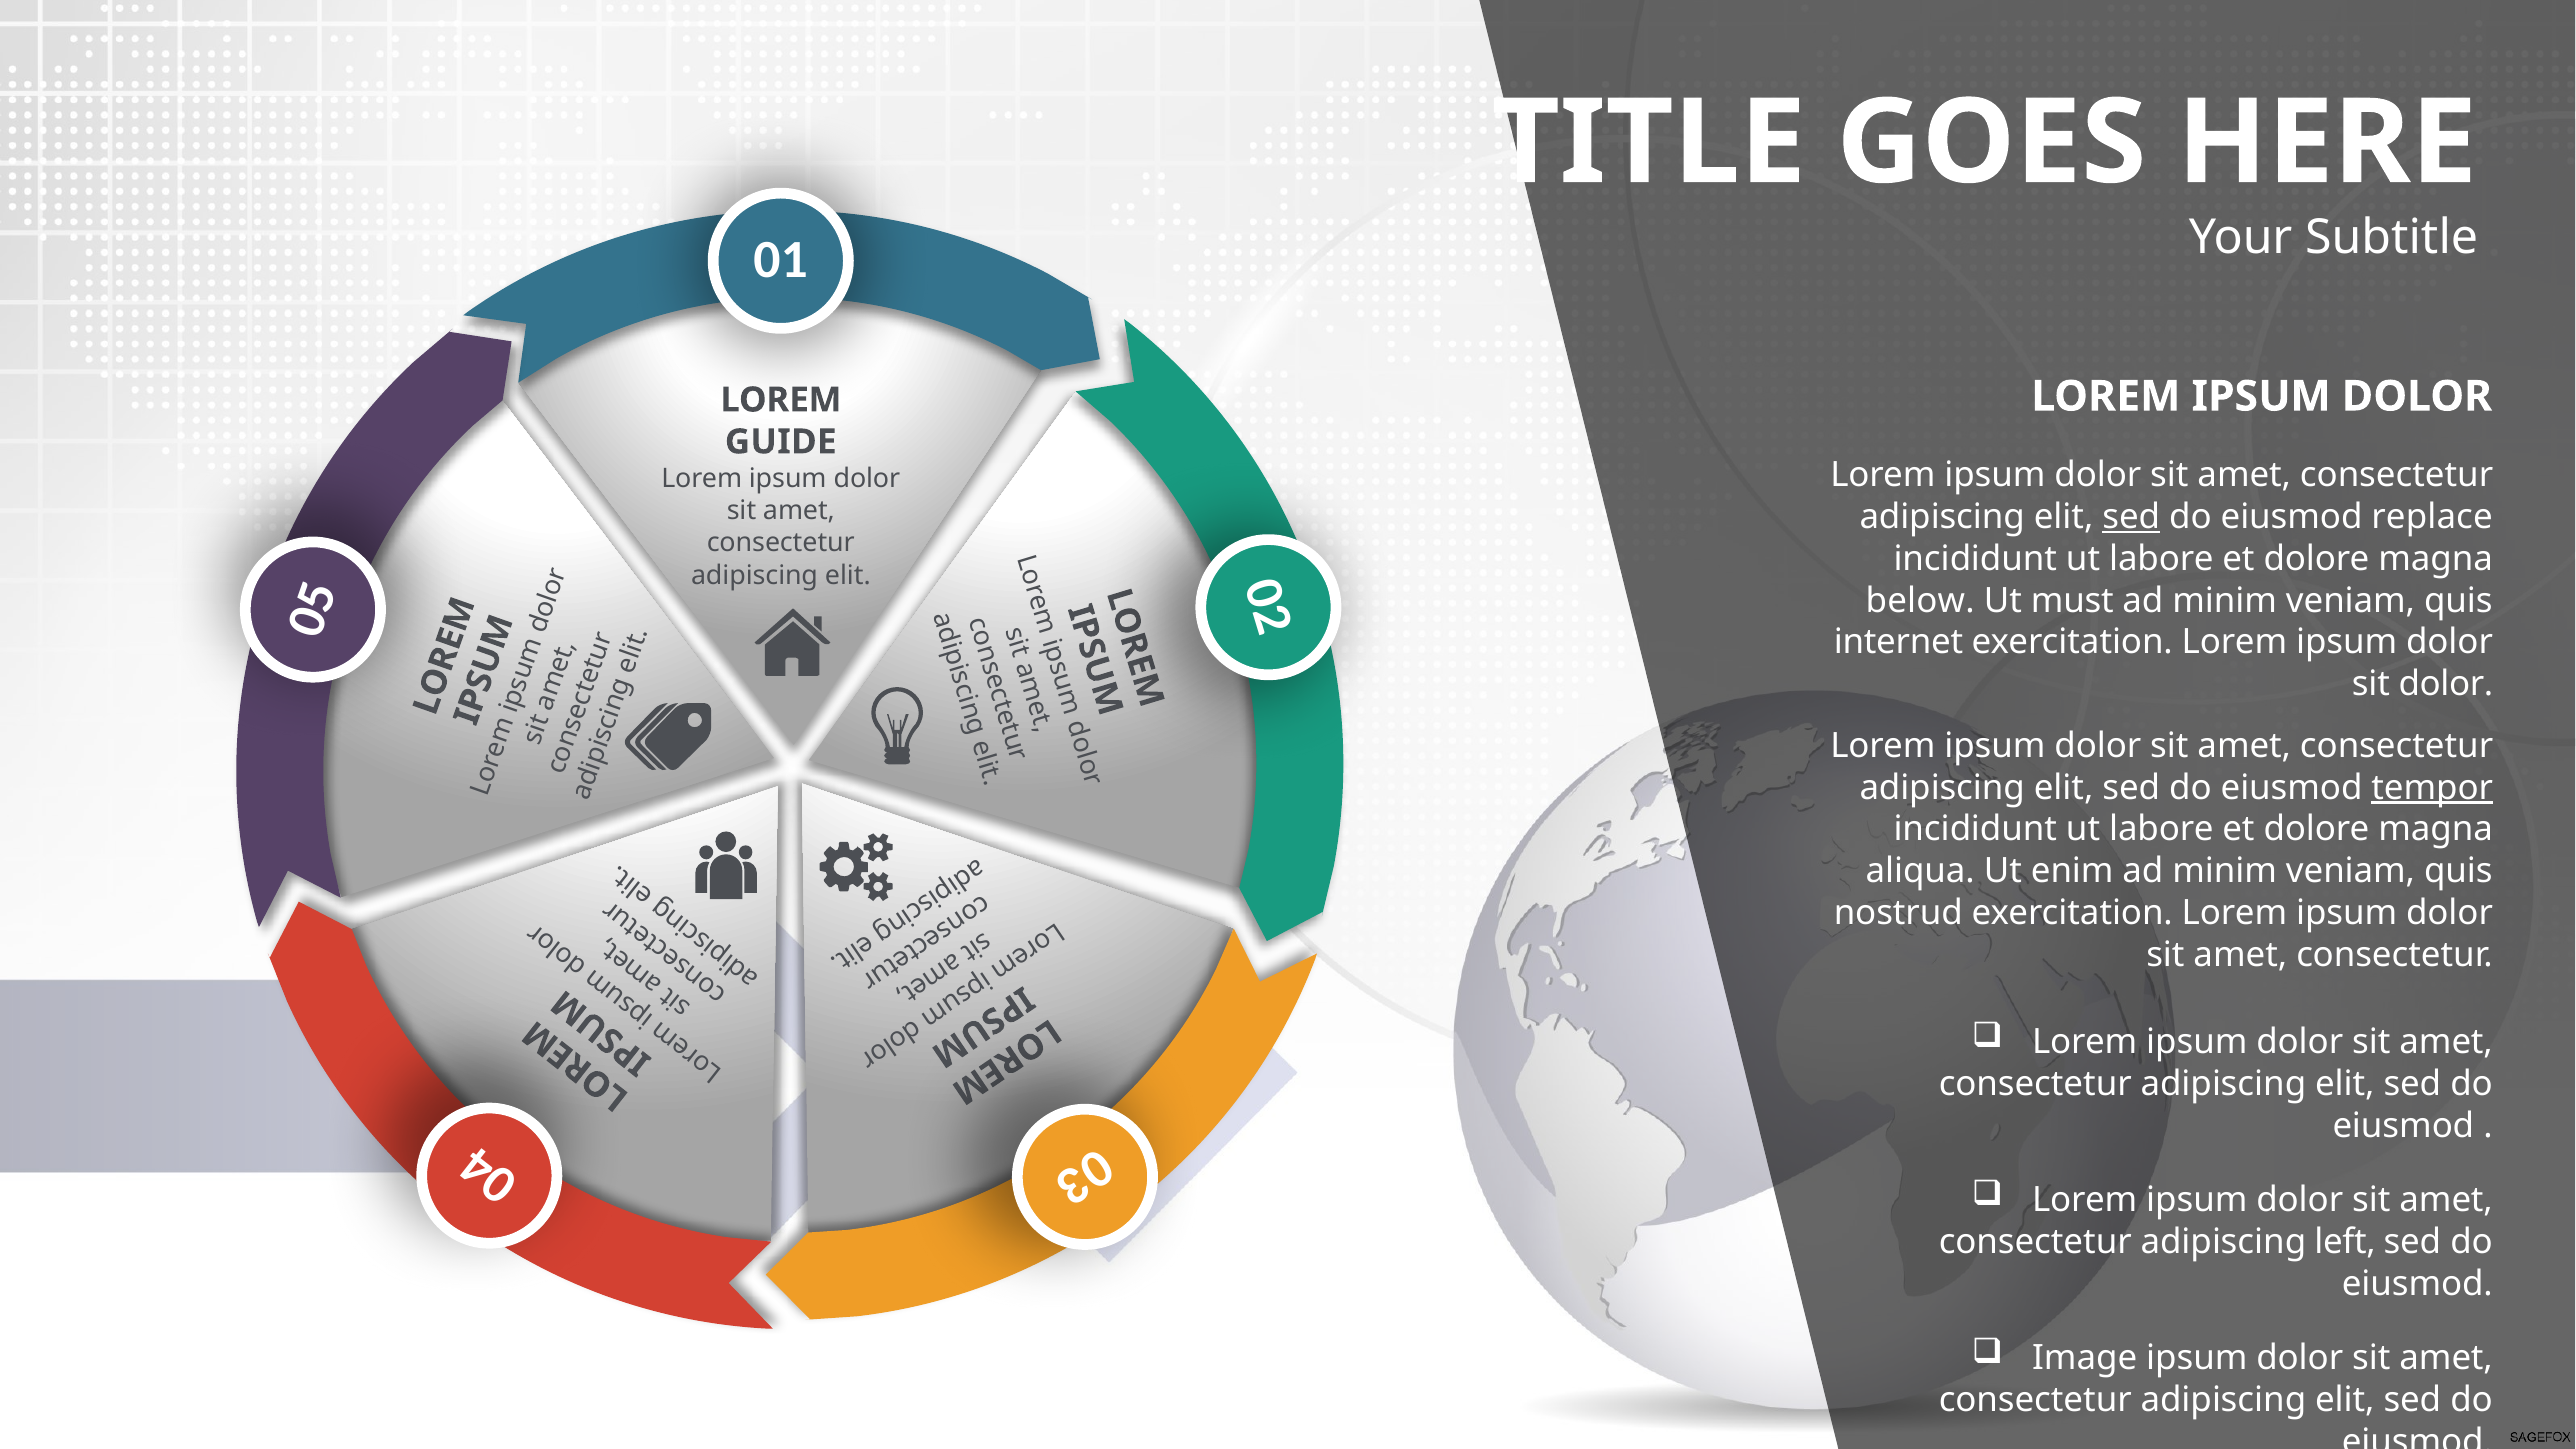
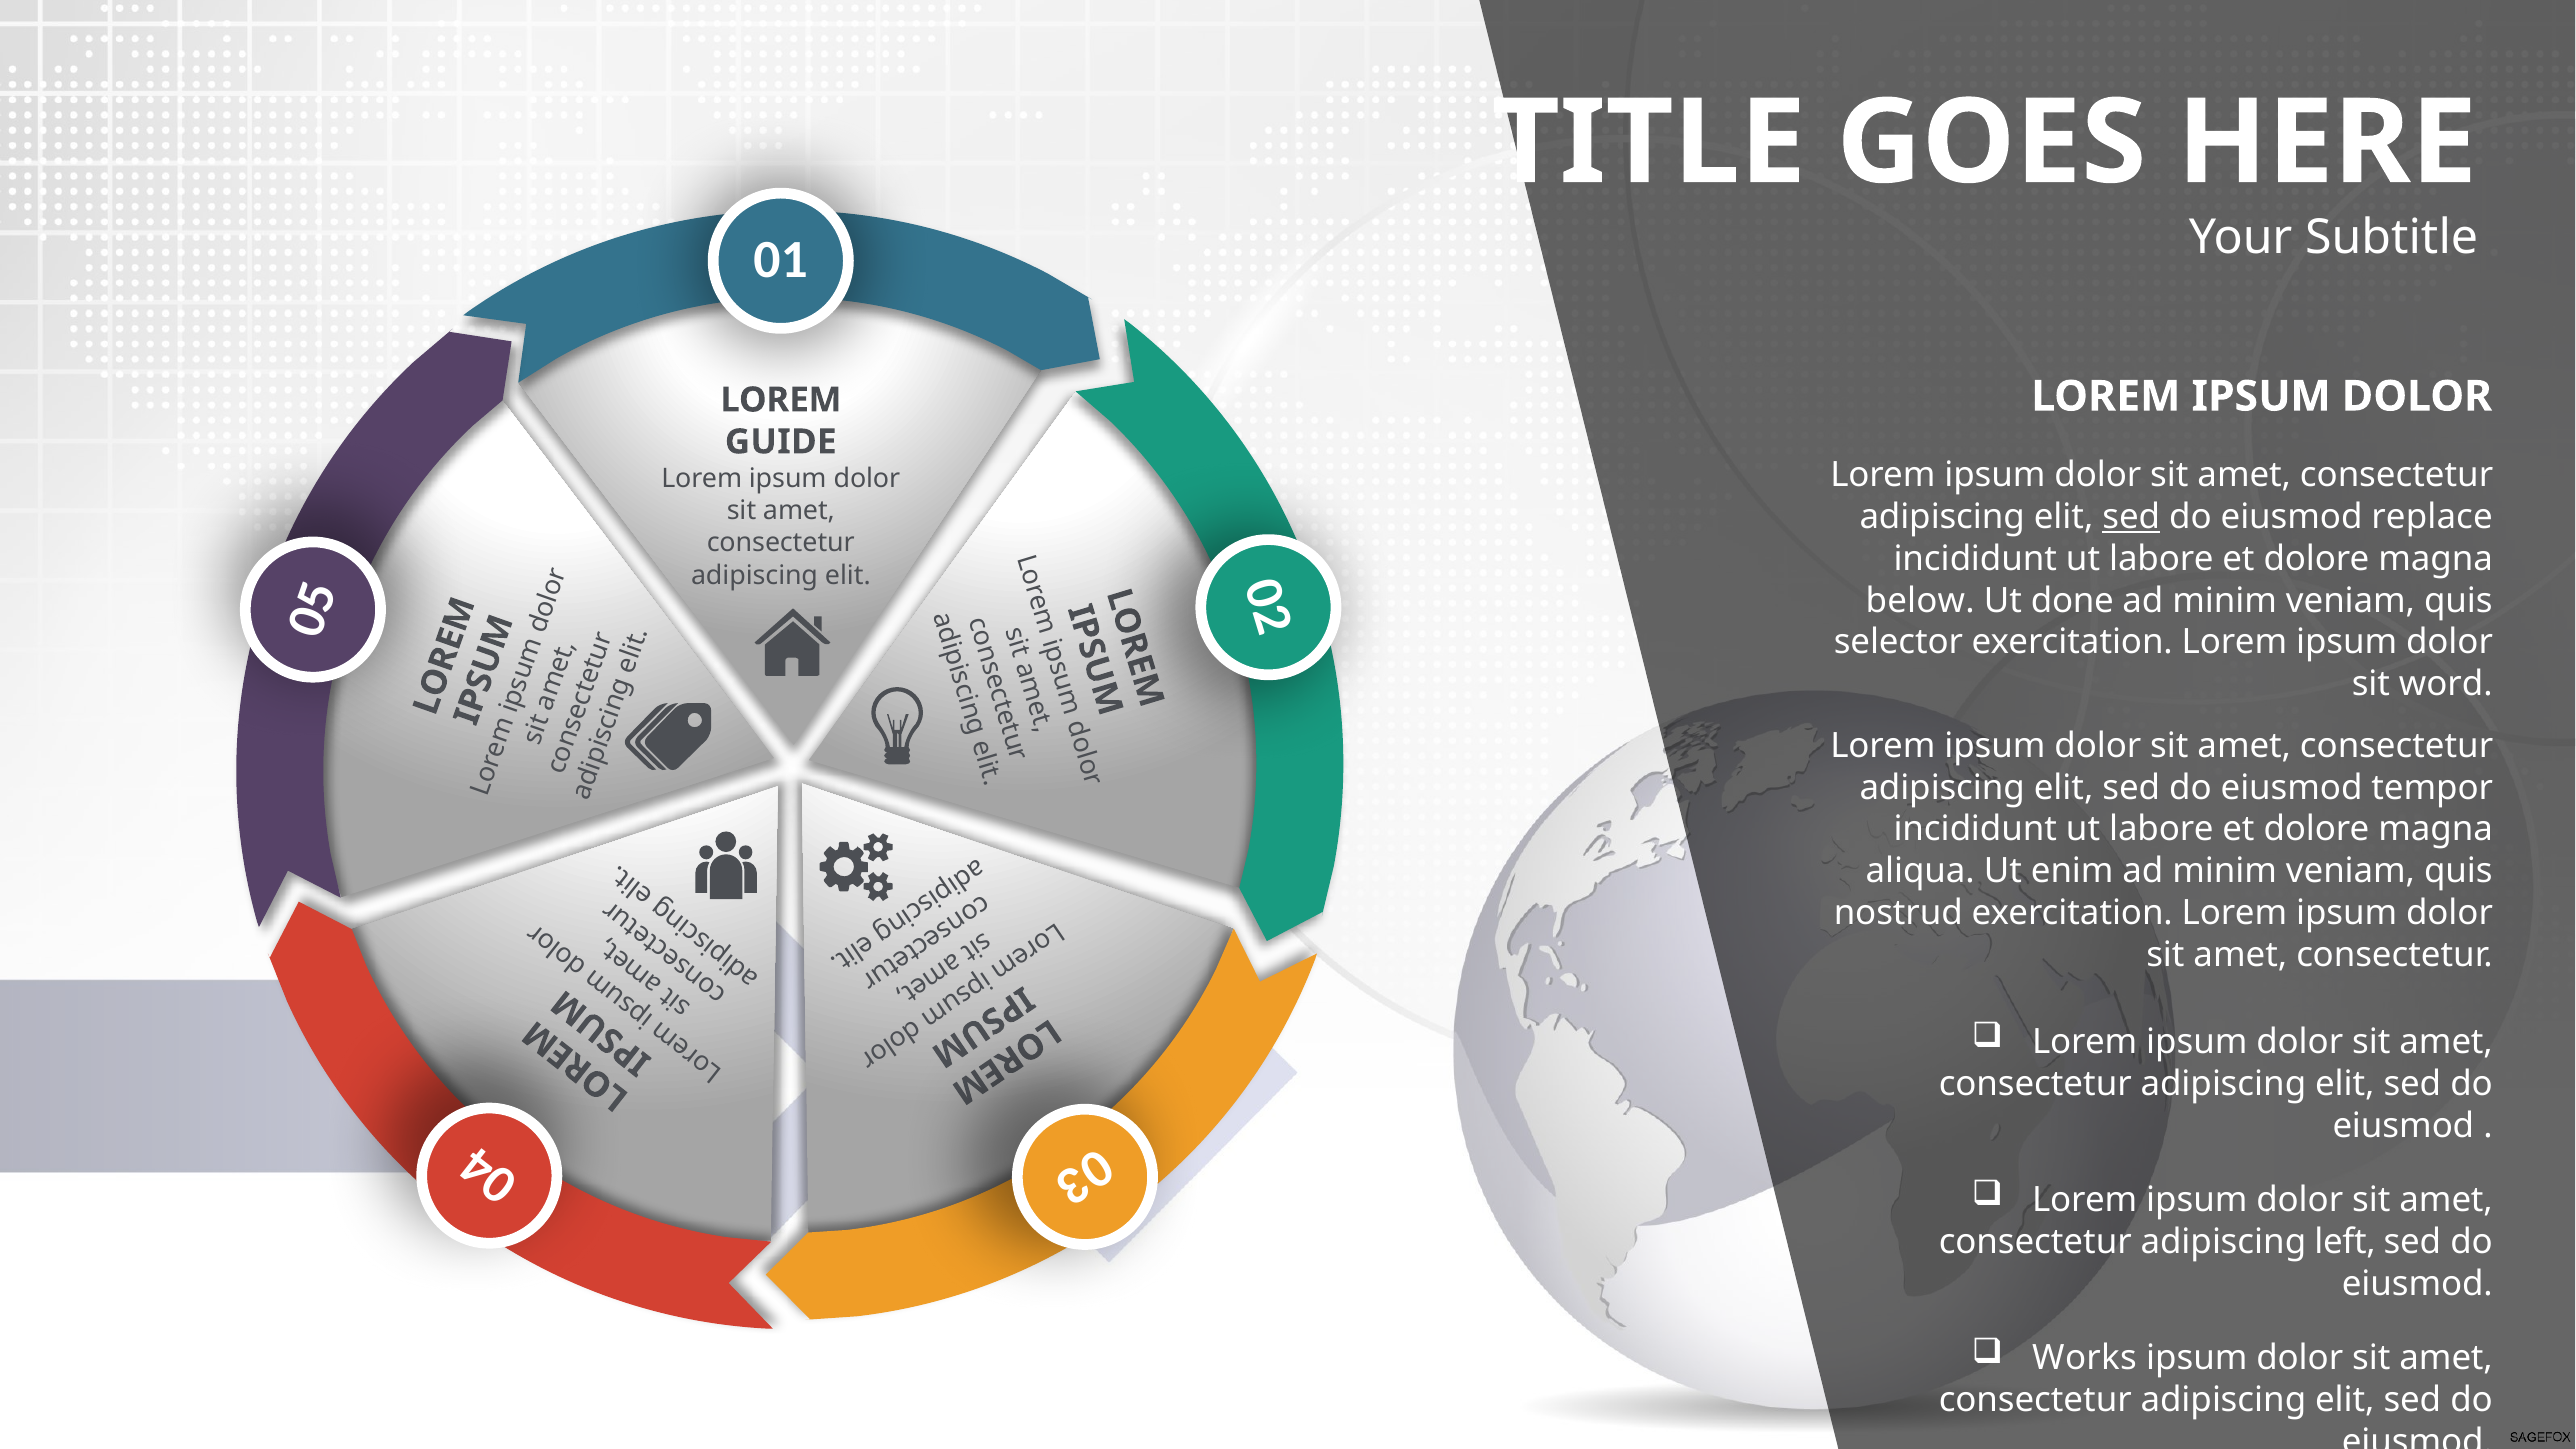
must: must -> done
internet: internet -> selector
sit dolor: dolor -> word
tempor underline: present -> none
Image: Image -> Works
